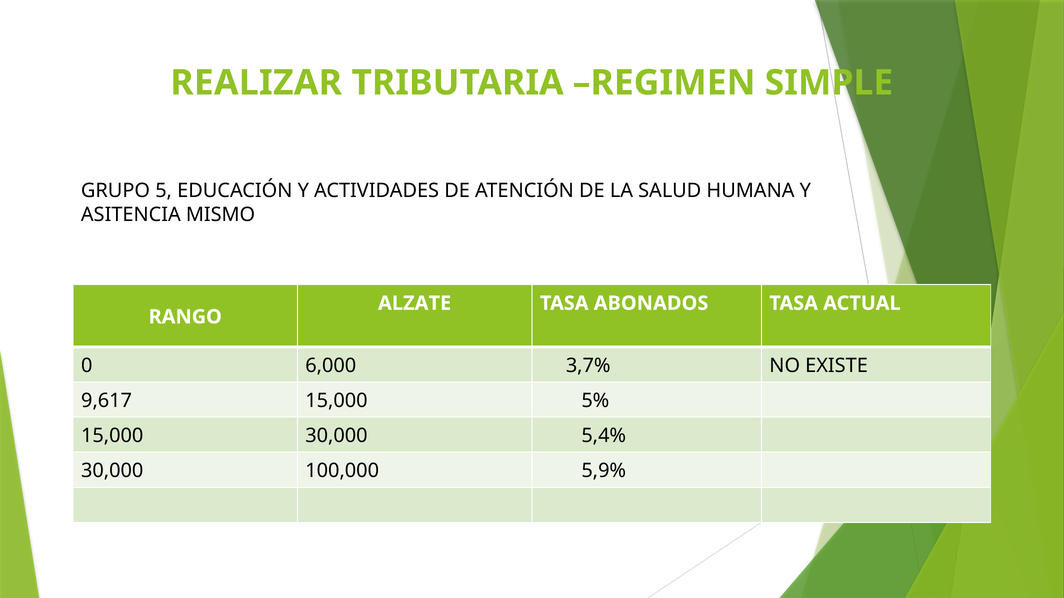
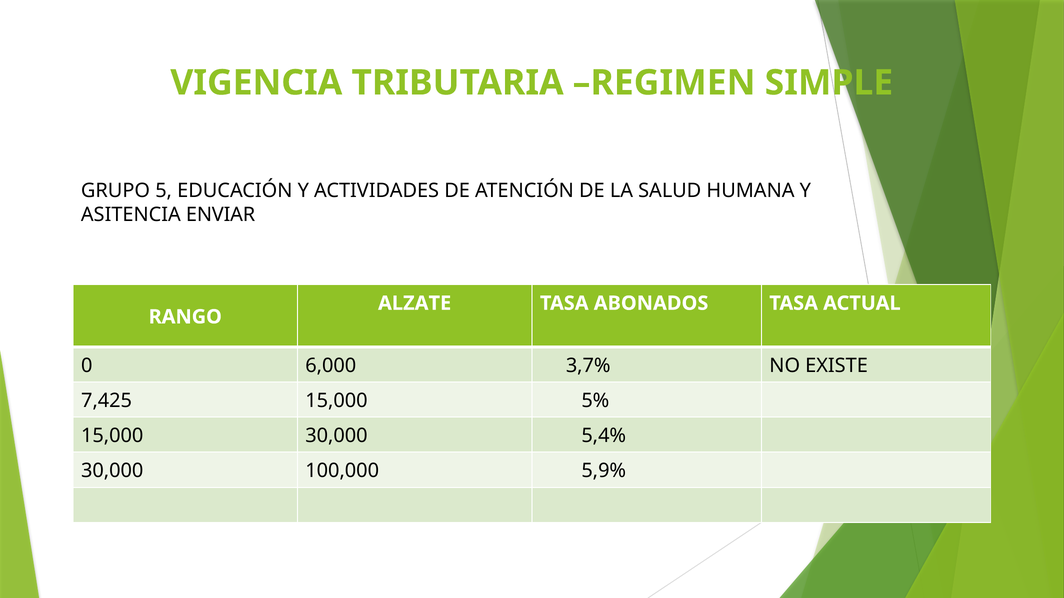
REALIZAR: REALIZAR -> VIGENCIA
MISMO: MISMO -> ENVIAR
9,617: 9,617 -> 7,425
